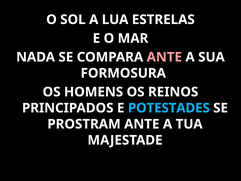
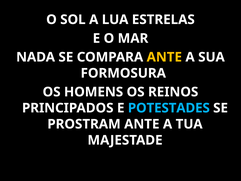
ANTE at (164, 57) colour: pink -> yellow
